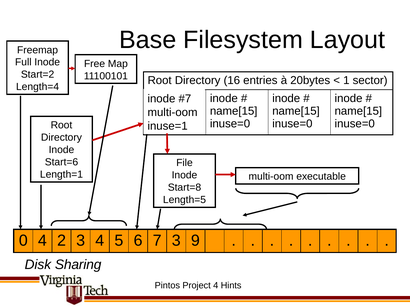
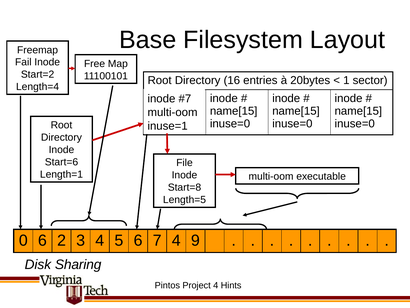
Full: Full -> Fail
0 4: 4 -> 6
7 3: 3 -> 4
